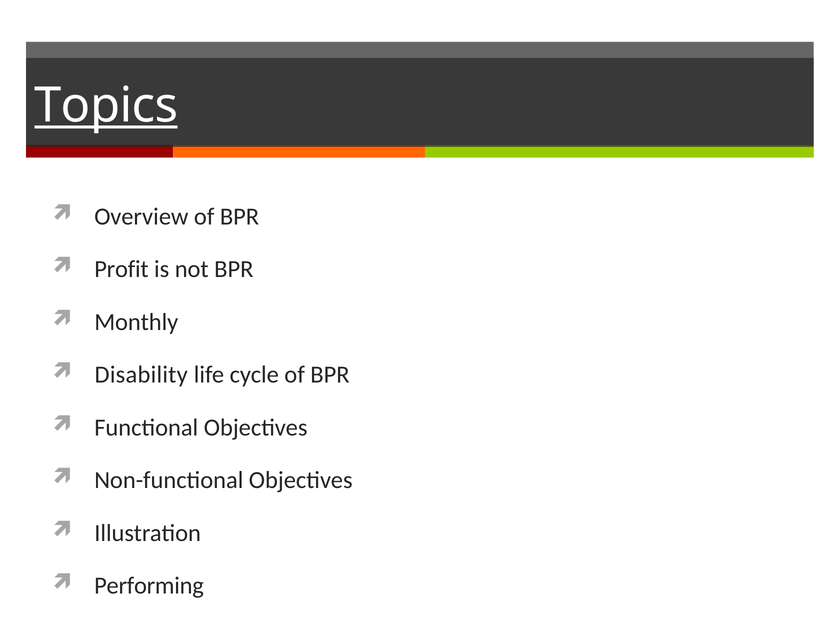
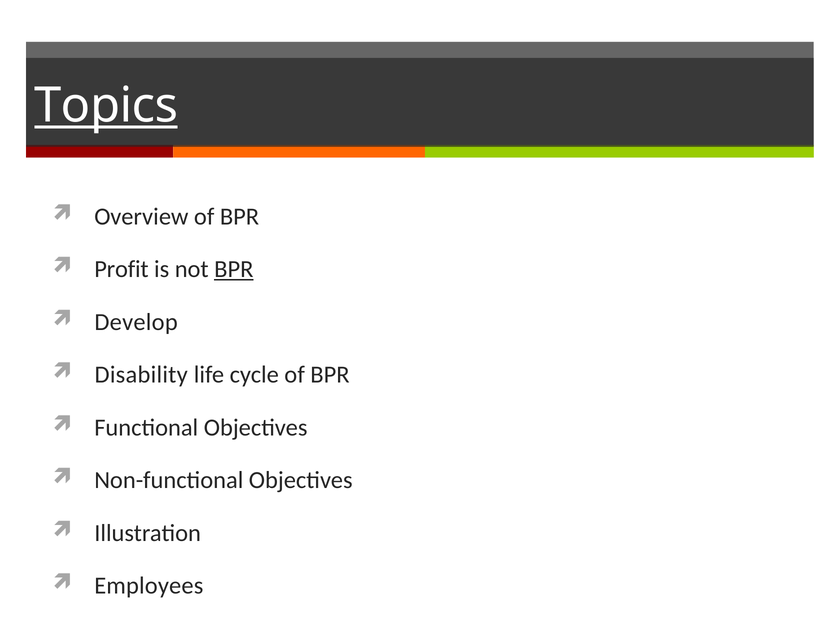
BPR at (234, 269) underline: none -> present
Monthly: Monthly -> Develop
Performing: Performing -> Employees
